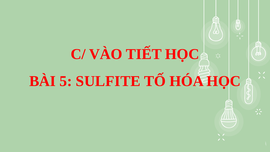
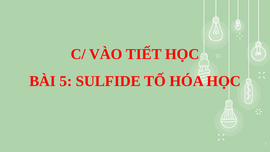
SULFITE: SULFITE -> SULFIDE
